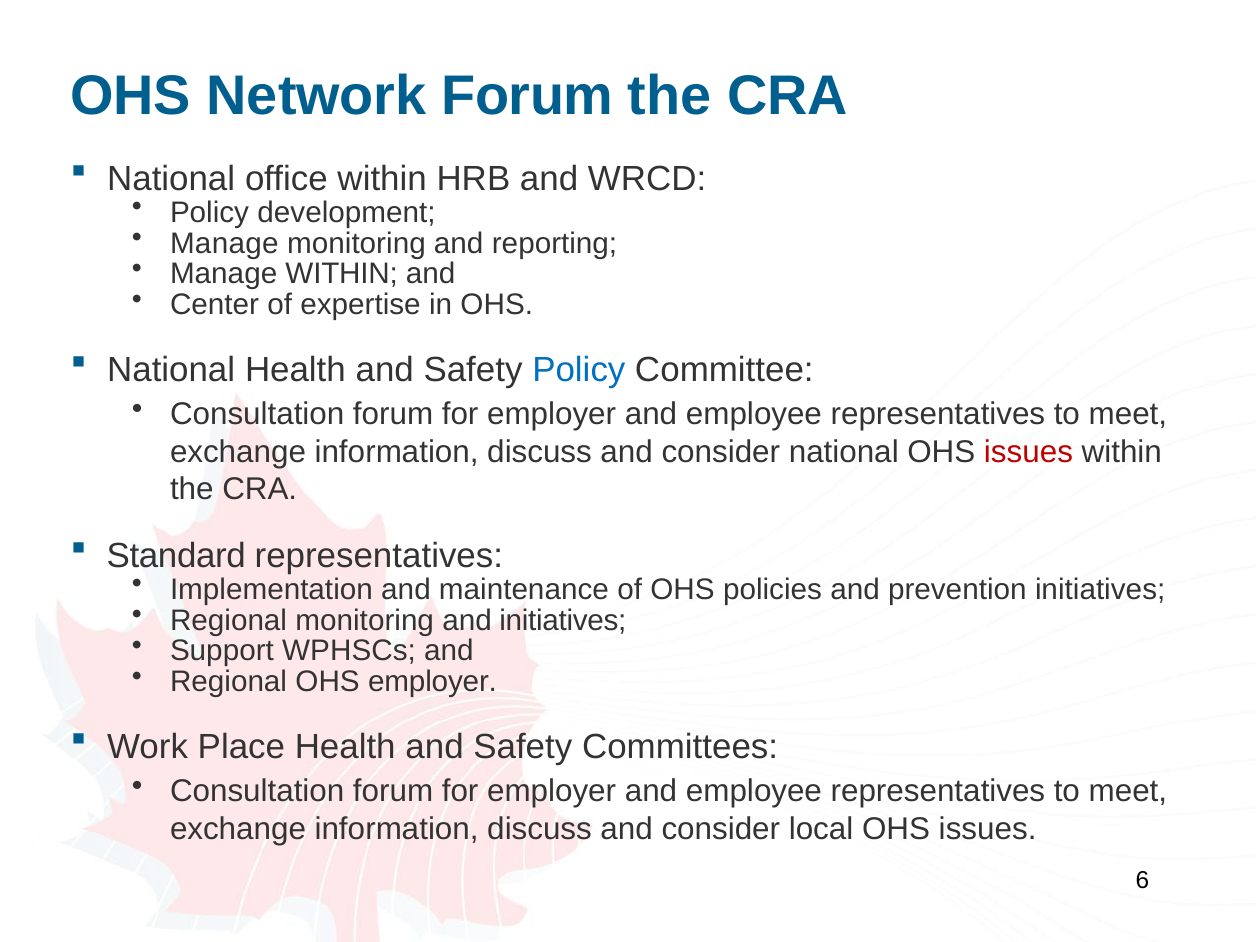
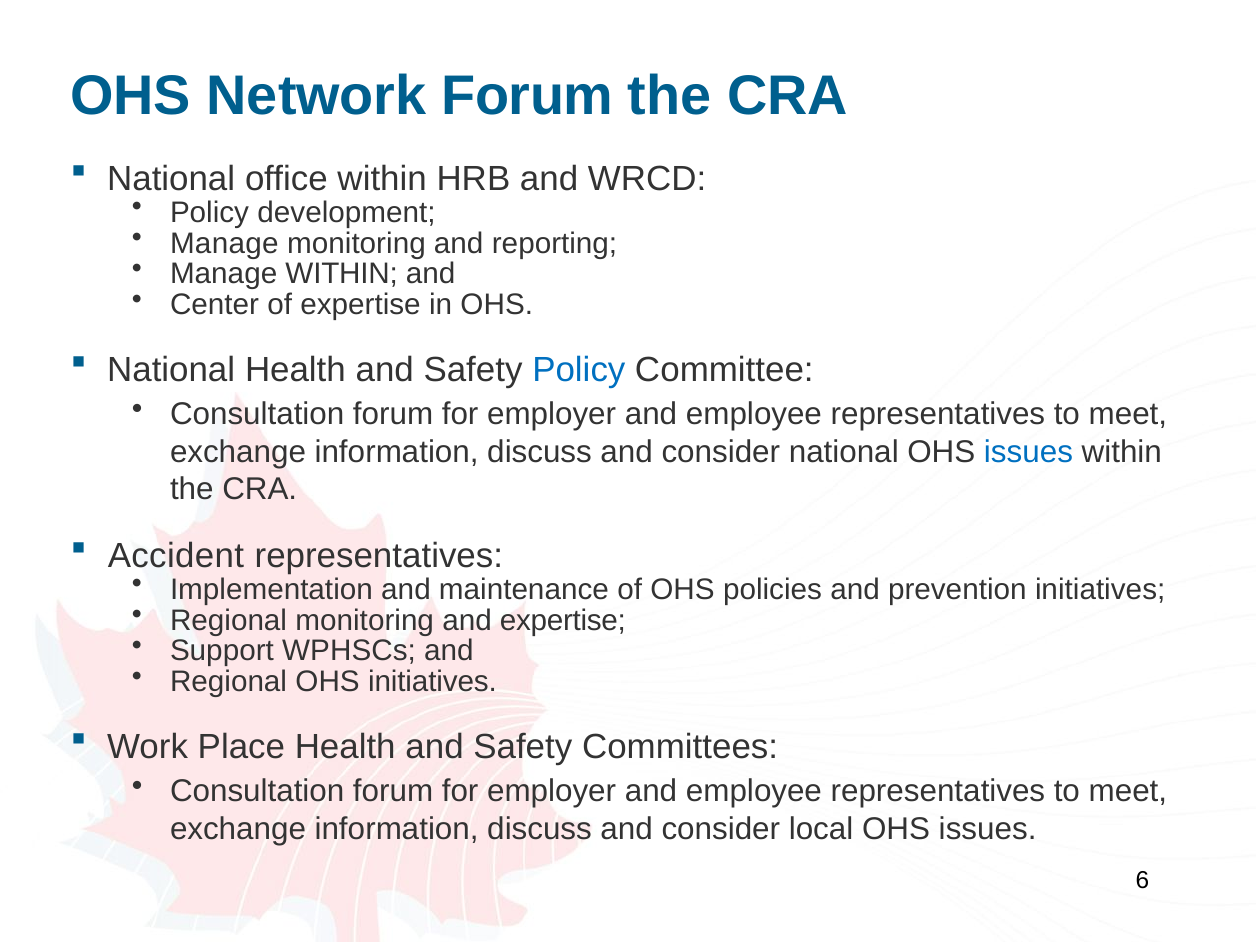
issues at (1028, 452) colour: red -> blue
Standard: Standard -> Accident
and initiatives: initiatives -> expertise
OHS employer: employer -> initiatives
